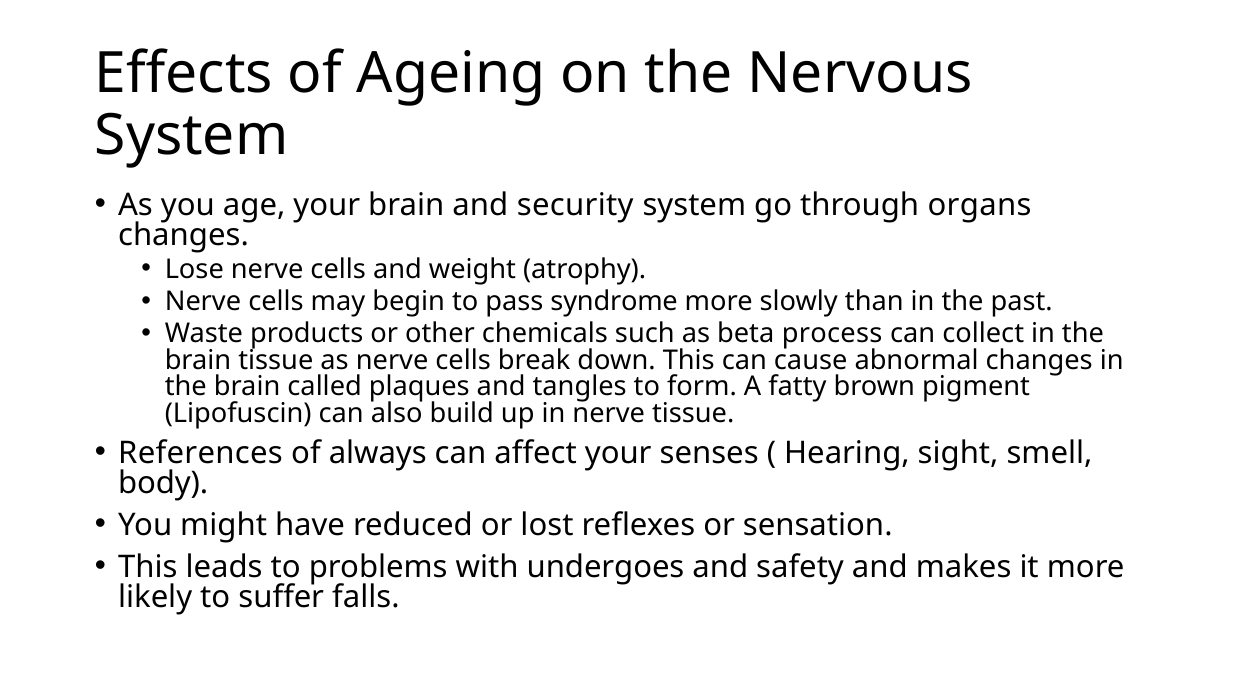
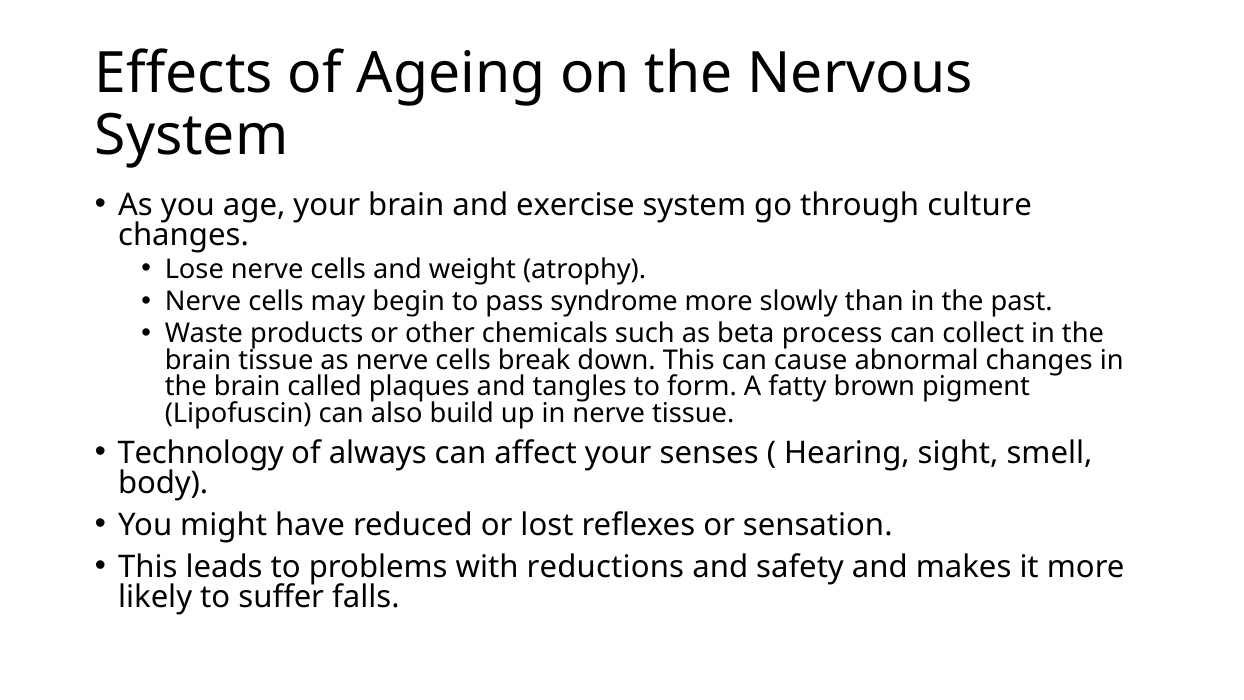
security: security -> exercise
organs: organs -> culture
References: References -> Technology
undergoes: undergoes -> reductions
